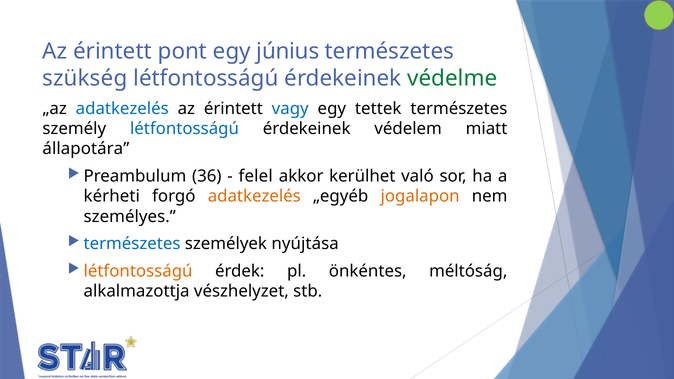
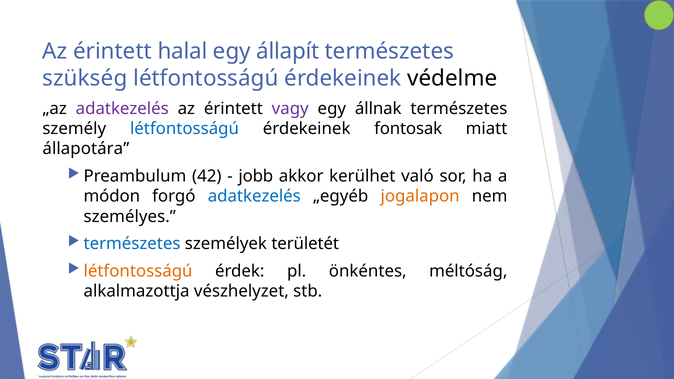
pont: pont -> halal
június: június -> állapít
védelme colour: green -> black
adatkezelés at (122, 109) colour: blue -> purple
vagy colour: blue -> purple
tettek: tettek -> állnak
védelem: védelem -> fontosak
36: 36 -> 42
felel: felel -> jobb
kérheti: kérheti -> módon
adatkezelés at (254, 196) colour: orange -> blue
nyújtása: nyújtása -> területét
